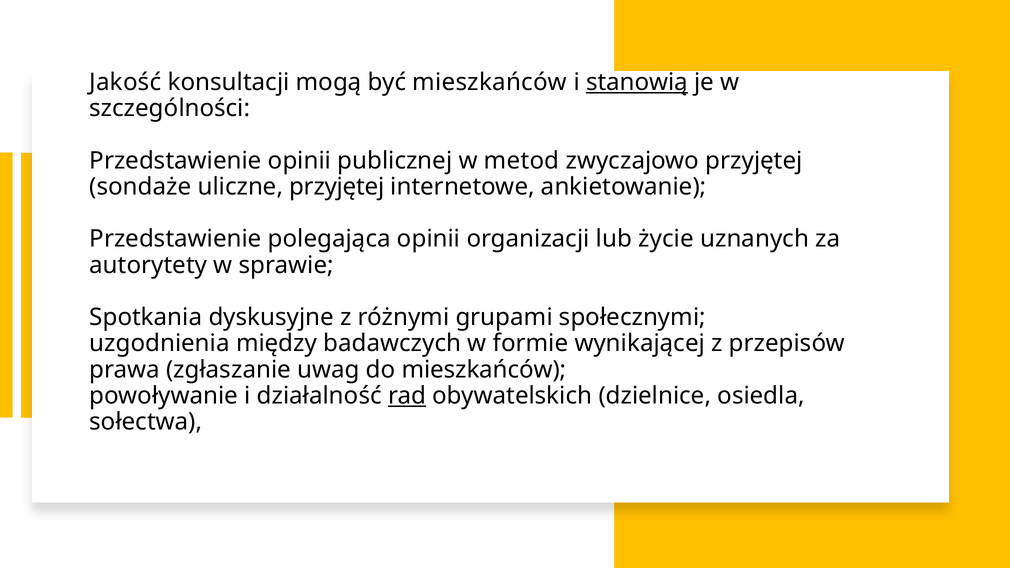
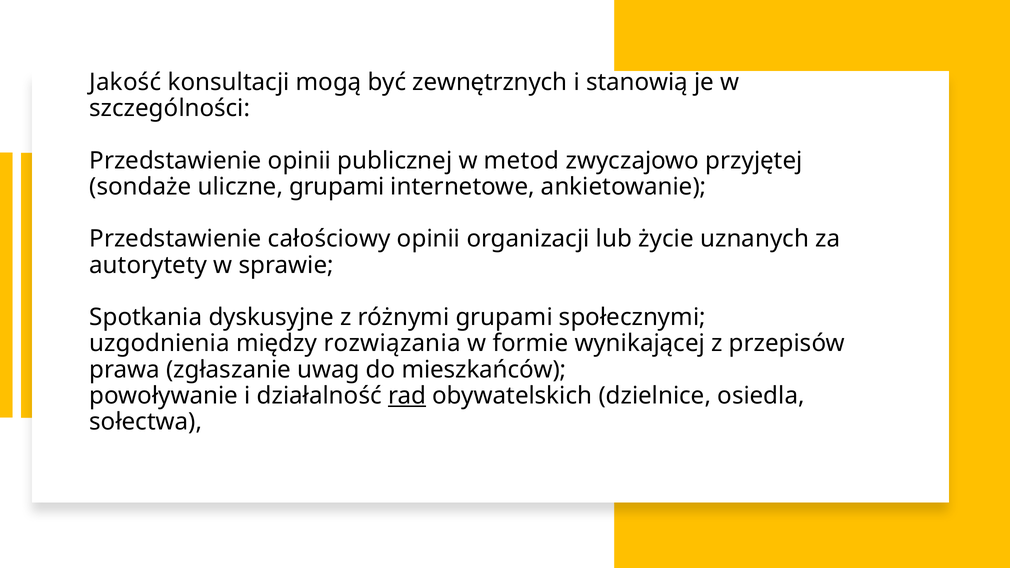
być mieszkańców: mieszkańców -> zewnętrznych
stanowią underline: present -> none
uliczne przyjętej: przyjętej -> grupami
polegająca: polegająca -> całościowy
badawczych: badawczych -> rozwiązania
